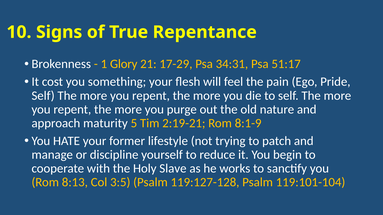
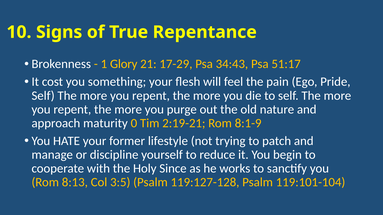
34:31: 34:31 -> 34:43
5: 5 -> 0
Slave: Slave -> Since
